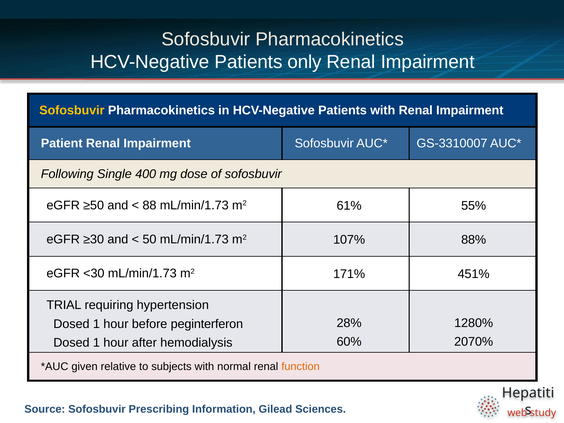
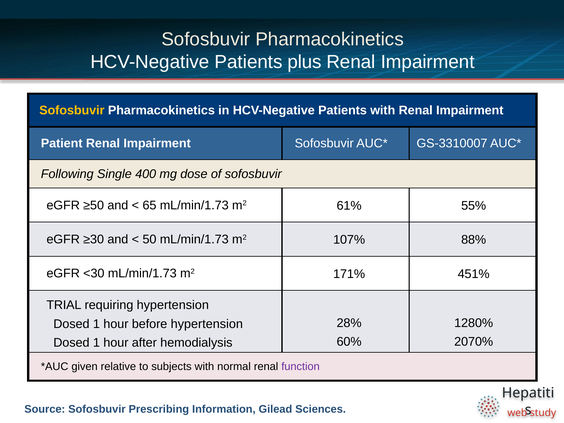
only: only -> plus
88: 88 -> 65
before peginterferon: peginterferon -> hypertension
function colour: orange -> purple
